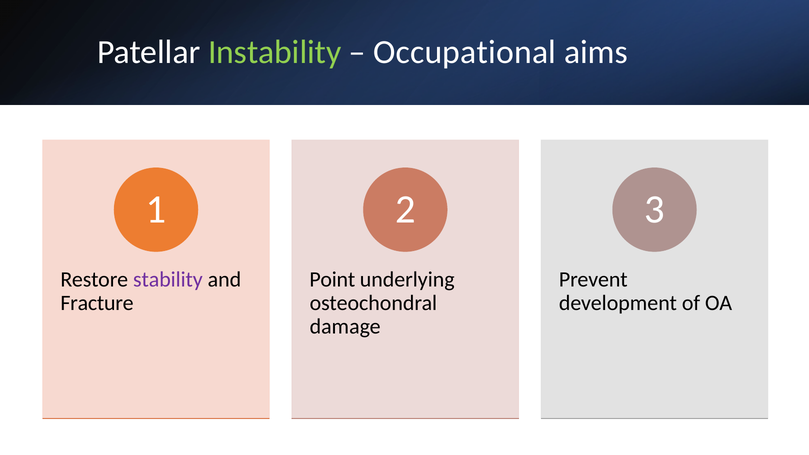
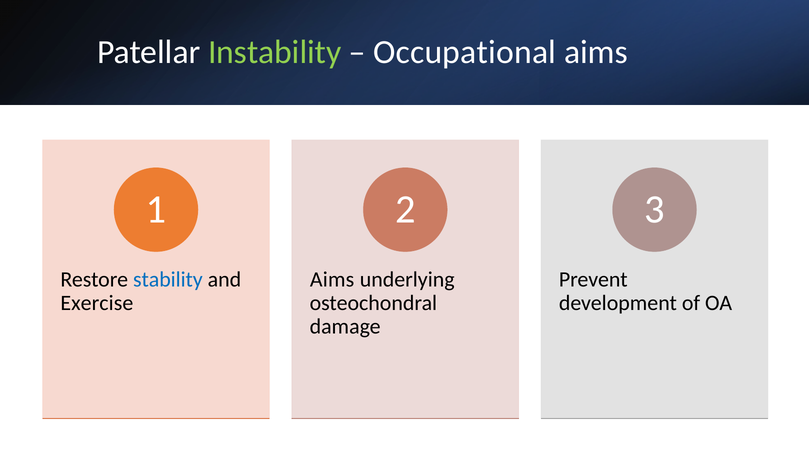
stability colour: purple -> blue
Point at (332, 279): Point -> Aims
Fracture: Fracture -> Exercise
